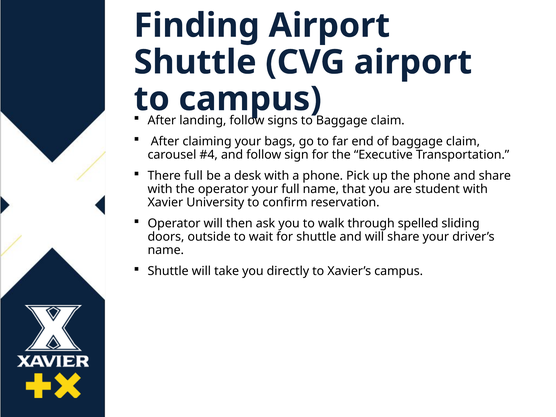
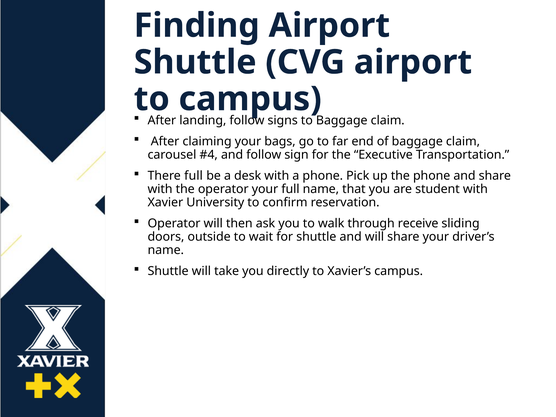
spelled: spelled -> receive
